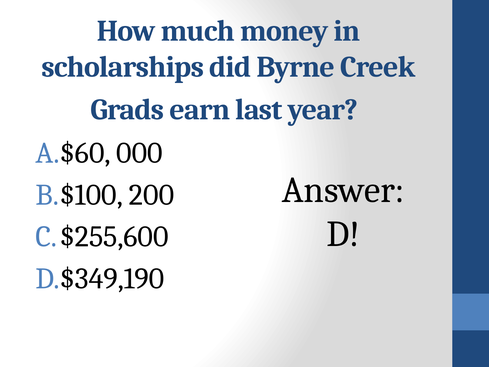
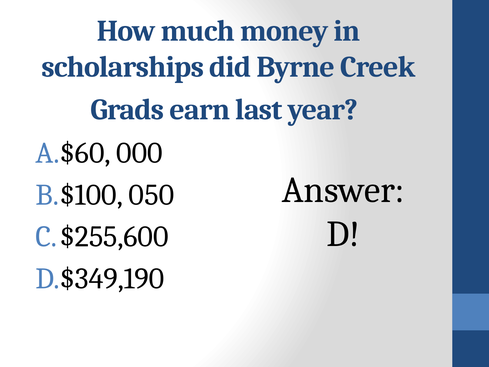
200: 200 -> 050
